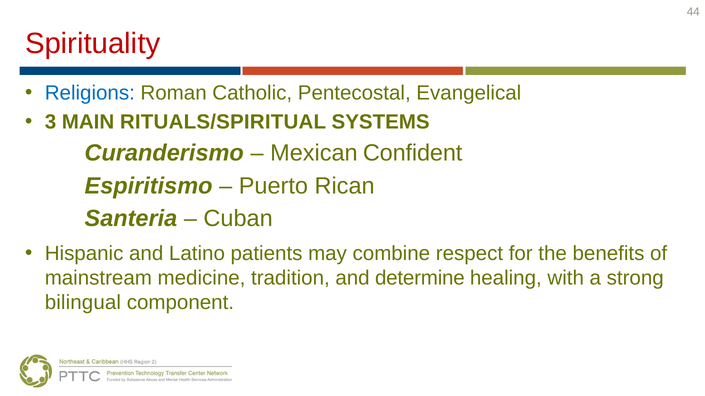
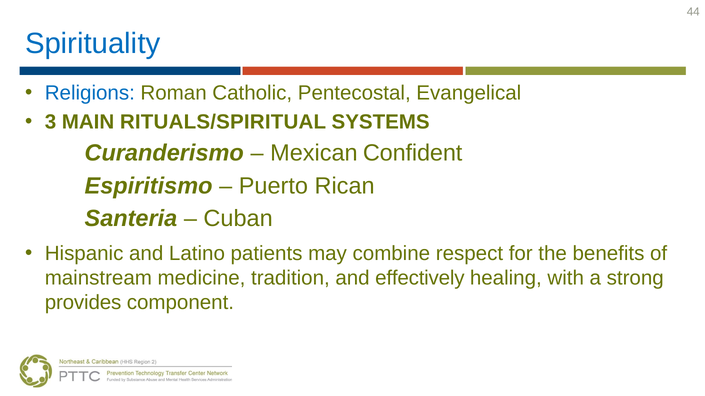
Spirituality colour: red -> blue
determine: determine -> effectively
bilingual: bilingual -> provides
